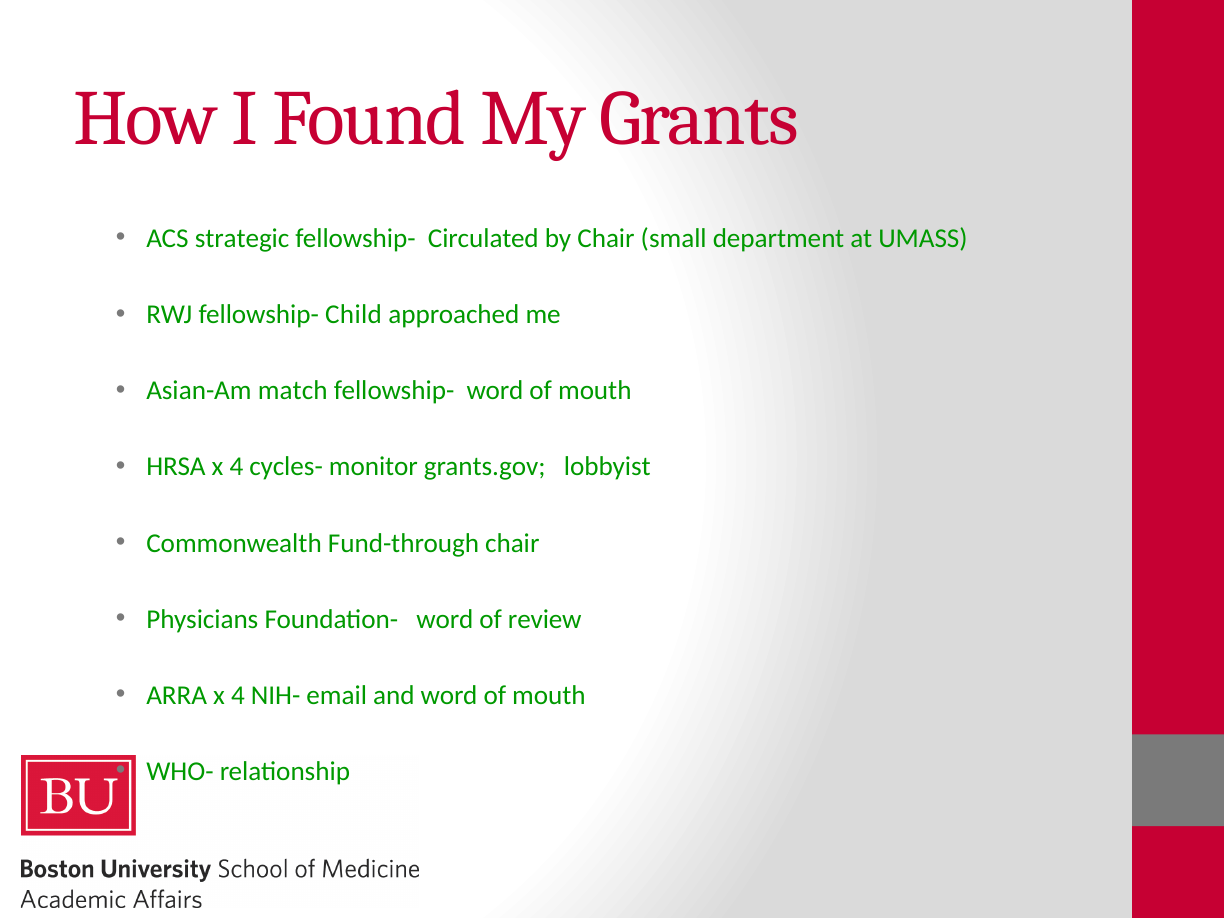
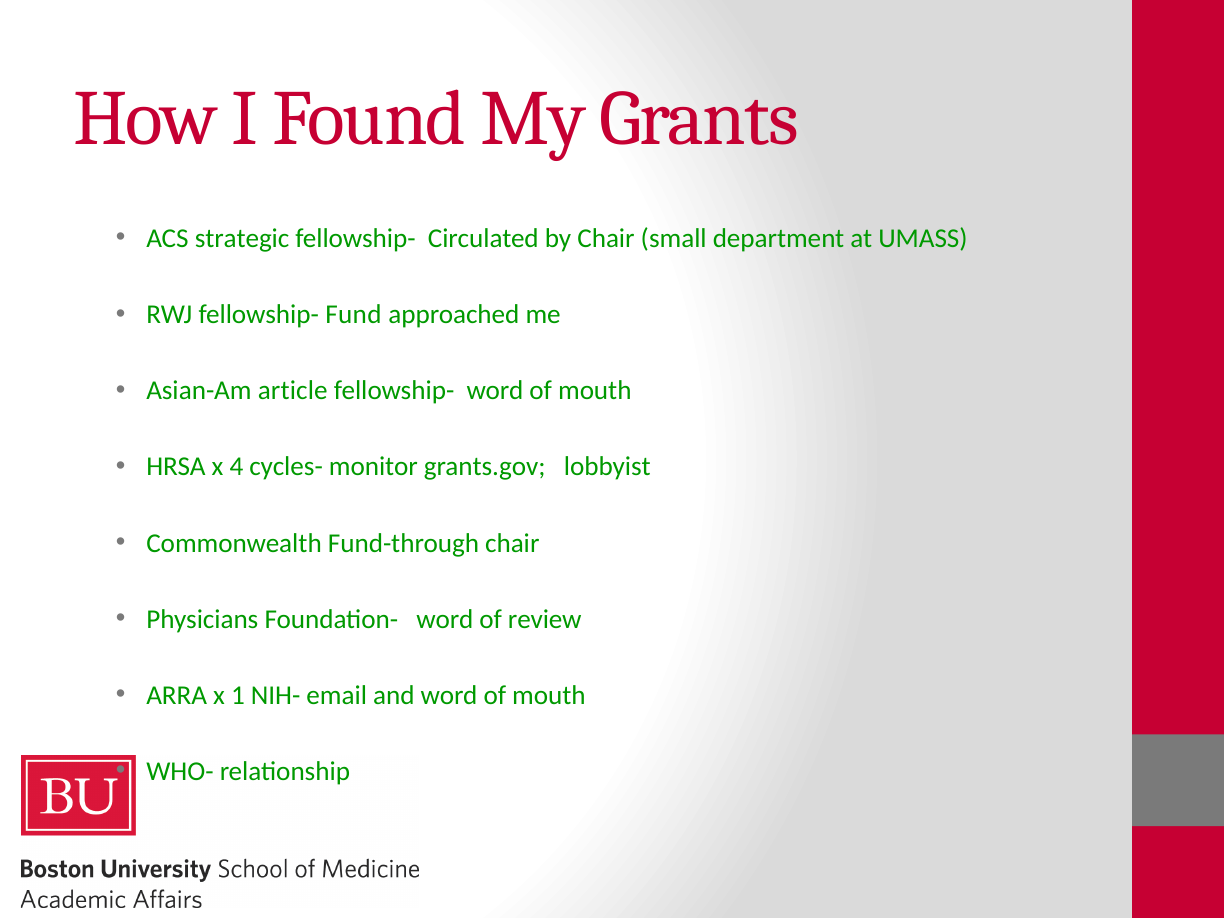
Child: Child -> Fund
match: match -> article
ARRA x 4: 4 -> 1
